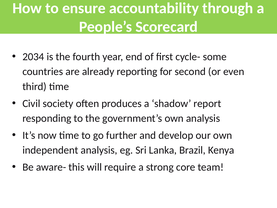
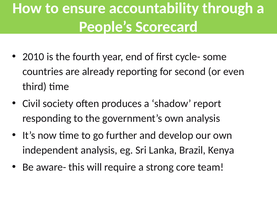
2034: 2034 -> 2010
